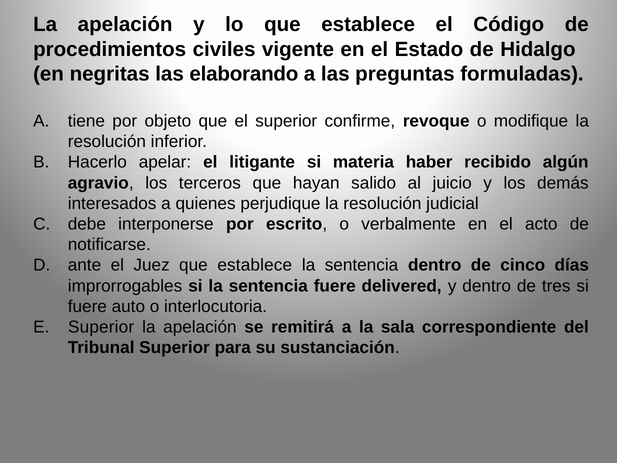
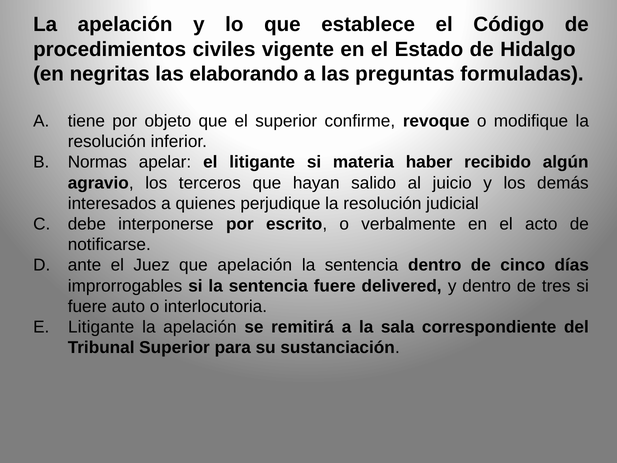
Hacerlo: Hacerlo -> Normas
Juez que establece: establece -> apelación
Superior at (101, 327): Superior -> Litigante
